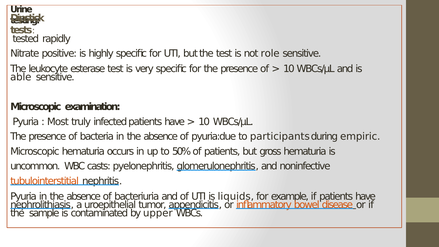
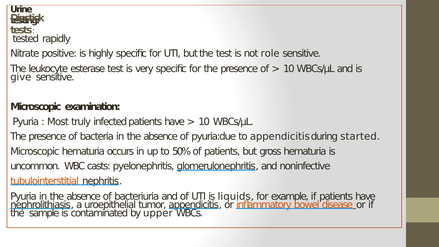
able: able -> give
to participants: participants -> appendicitis
empiric: empiric -> started
